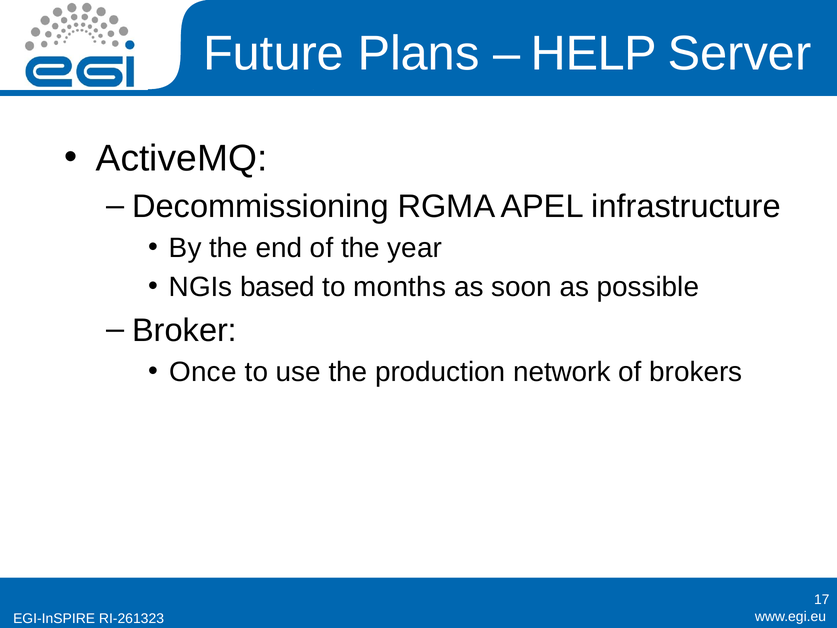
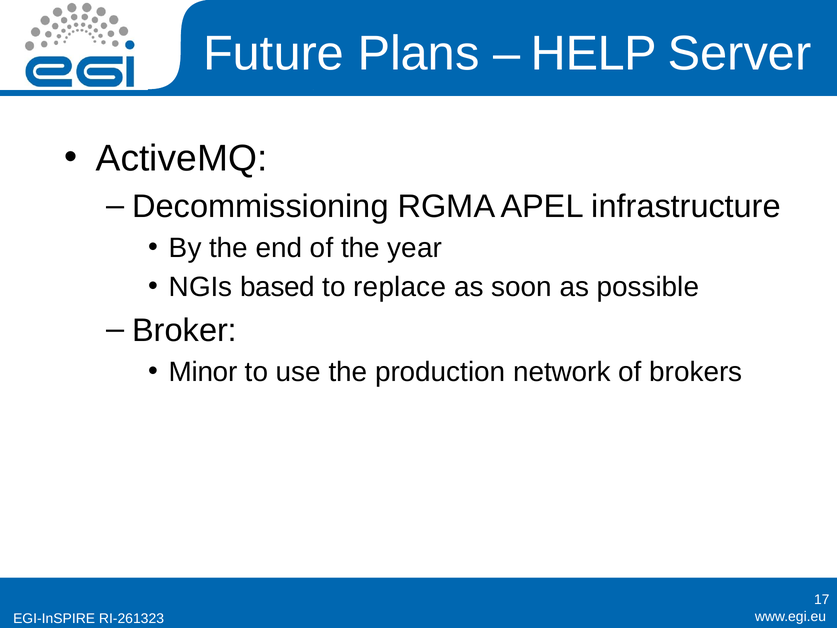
months: months -> replace
Once: Once -> Minor
